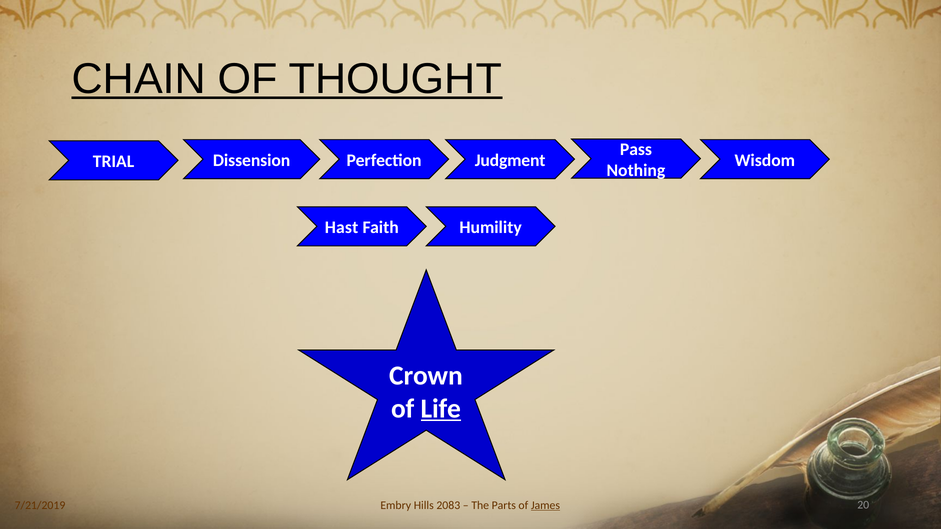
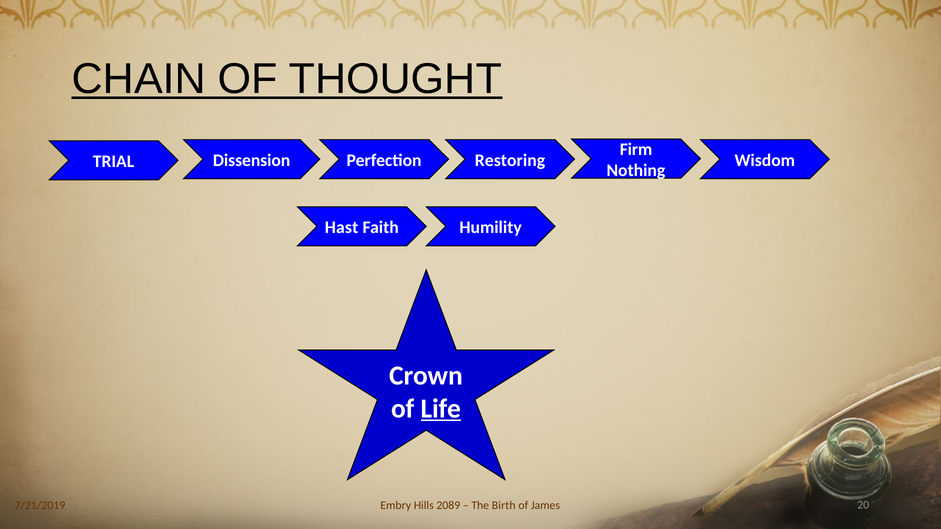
Pass: Pass -> Firm
Judgment: Judgment -> Restoring
2083: 2083 -> 2089
Parts: Parts -> Birth
James underline: present -> none
